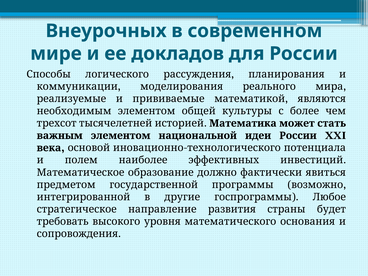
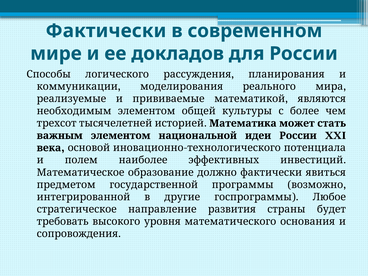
Внеурочных at (106, 31): Внеурочных -> Фактически
